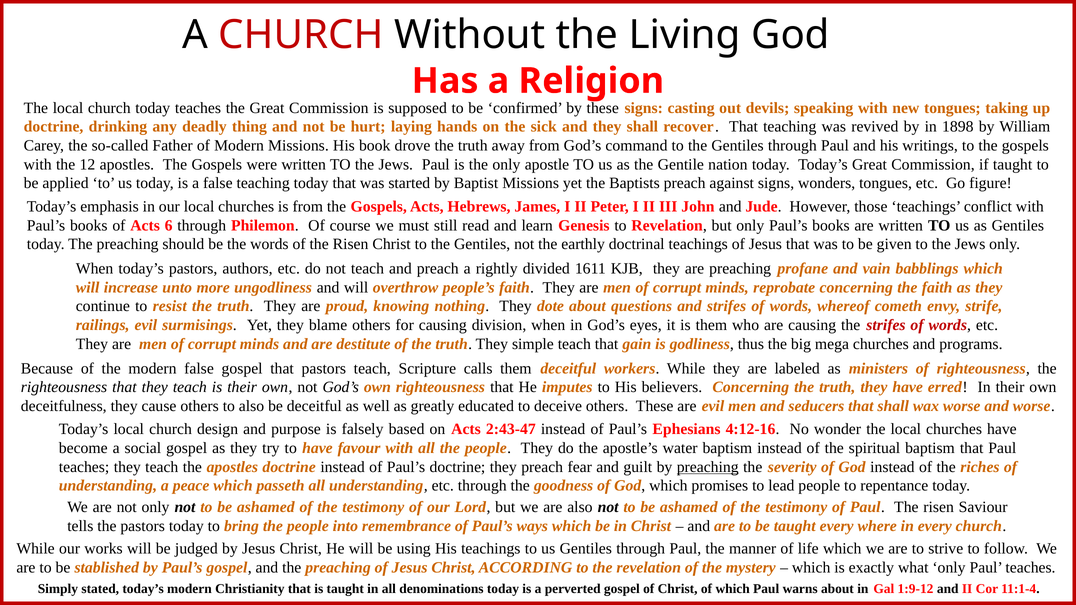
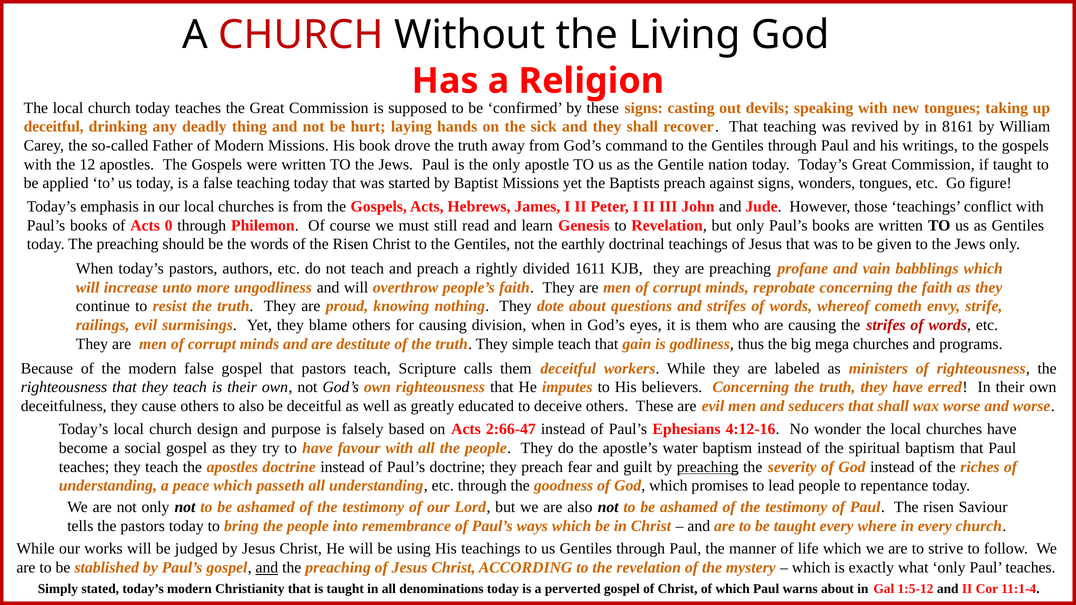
doctrine at (54, 127): doctrine -> deceitful
1898: 1898 -> 8161
6: 6 -> 0
2:43-47: 2:43-47 -> 2:66-47
and at (267, 568) underline: none -> present
1:9-12: 1:9-12 -> 1:5-12
